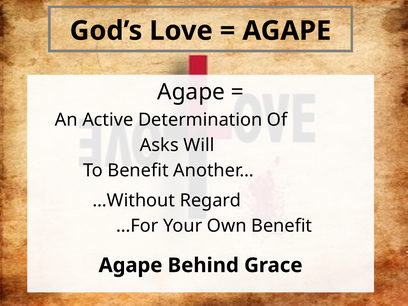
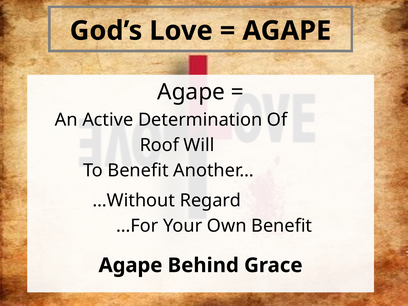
Asks: Asks -> Roof
